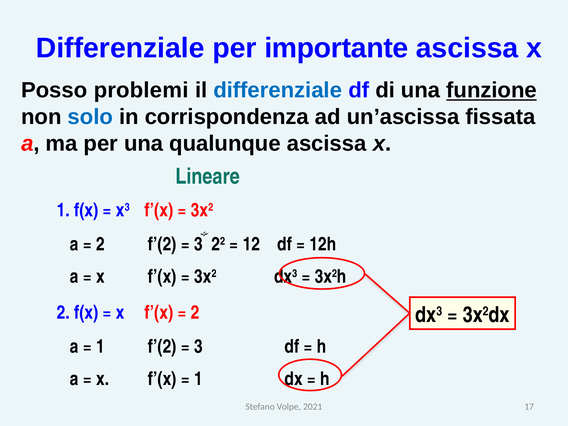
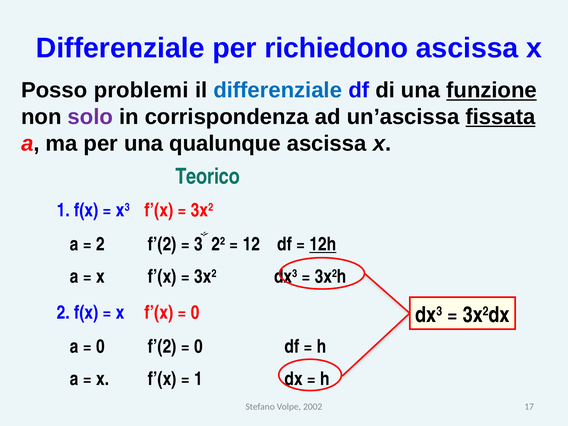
importante: importante -> richiedono
solo colour: blue -> purple
fissata underline: none -> present
Lineare: Lineare -> Teorico
12h underline: none -> present
2 at (195, 313): 2 -> 0
1 at (100, 347): 1 -> 0
3 at (198, 347): 3 -> 0
2021: 2021 -> 2002
